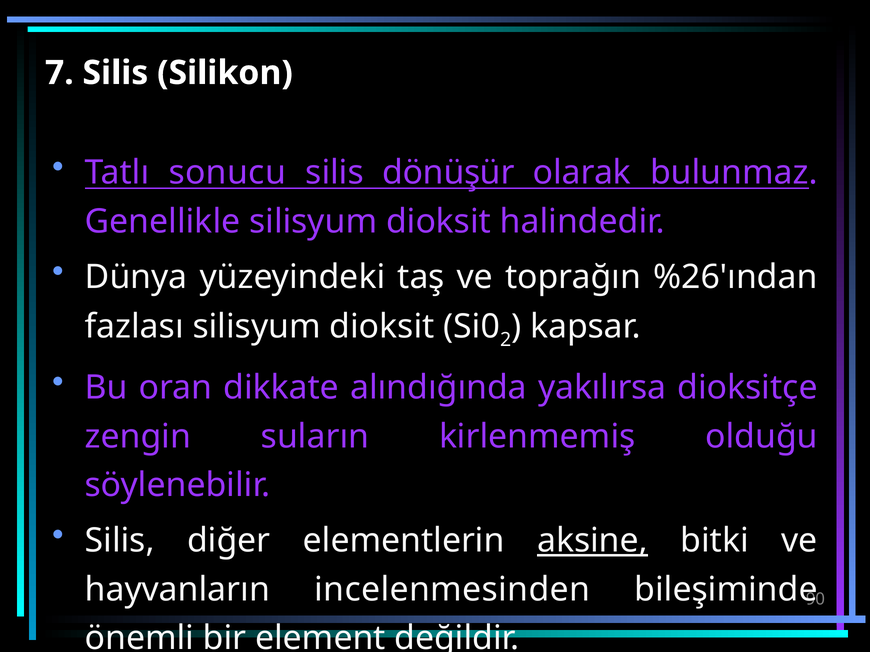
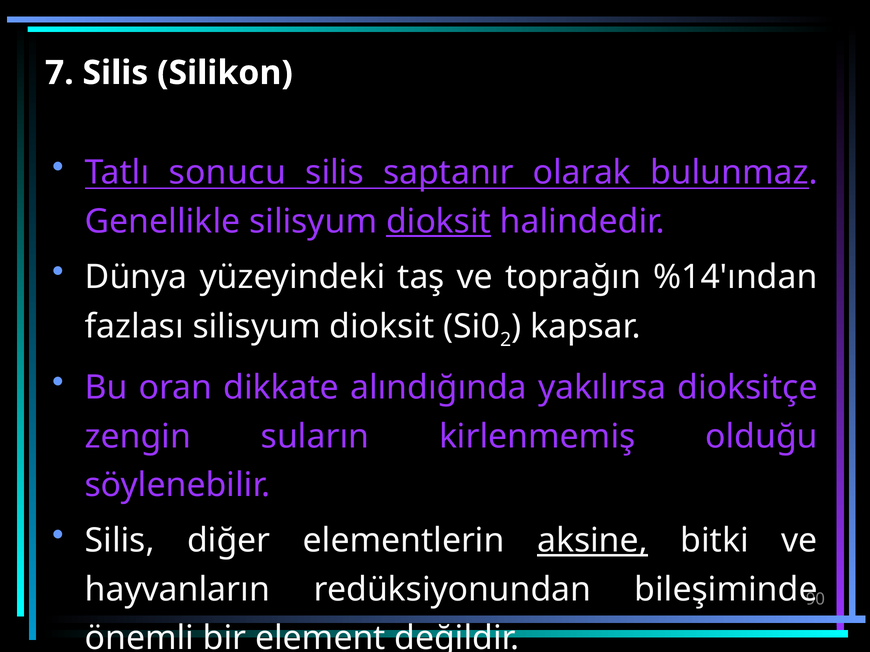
dönüşür: dönüşür -> saptanır
dioksit at (439, 222) underline: none -> present
%26'ından: %26'ından -> %14'ından
incelenmesinden: incelenmesinden -> redüksiyonundan
